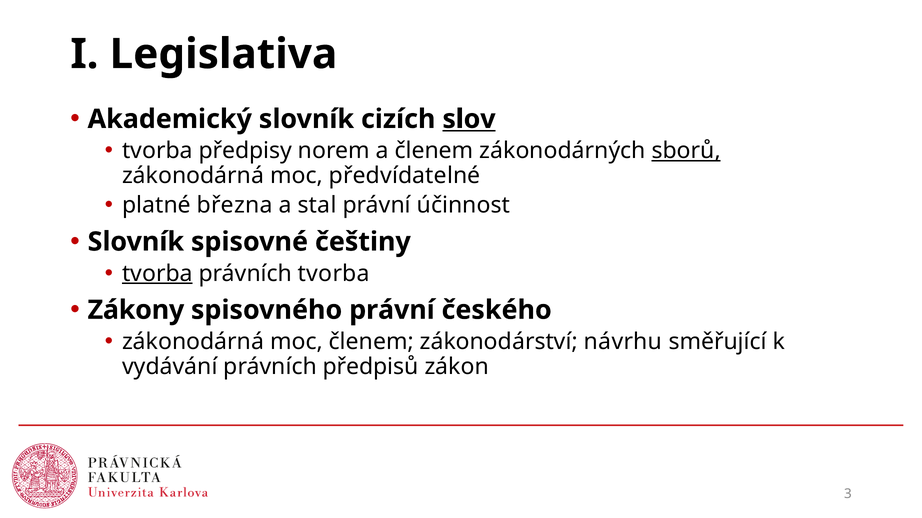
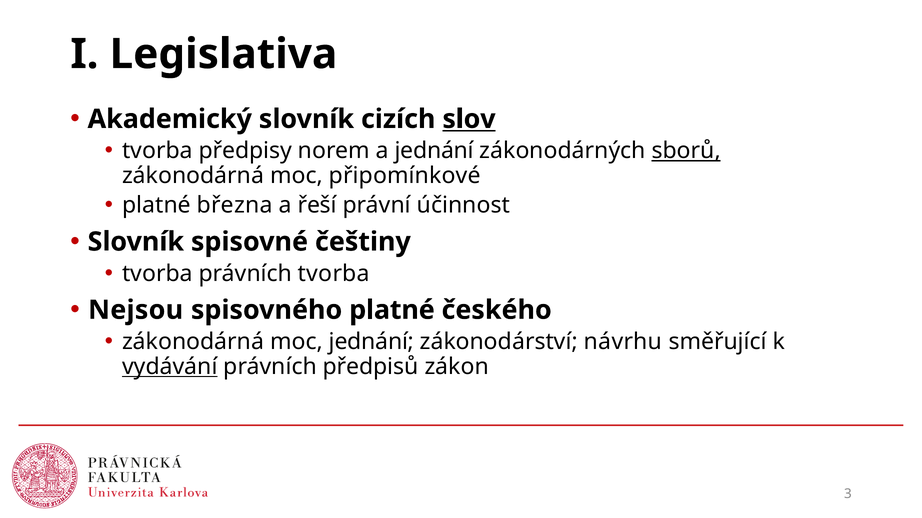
a členem: členem -> jednání
předvídatelné: předvídatelné -> připomínkové
stal: stal -> řeší
tvorba at (157, 274) underline: present -> none
Zákony: Zákony -> Nejsou
spisovného právní: právní -> platné
moc členem: členem -> jednání
vydávání underline: none -> present
